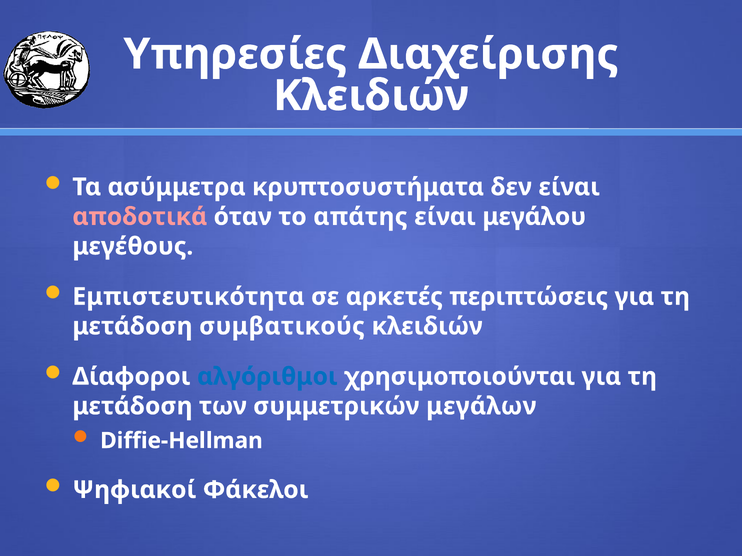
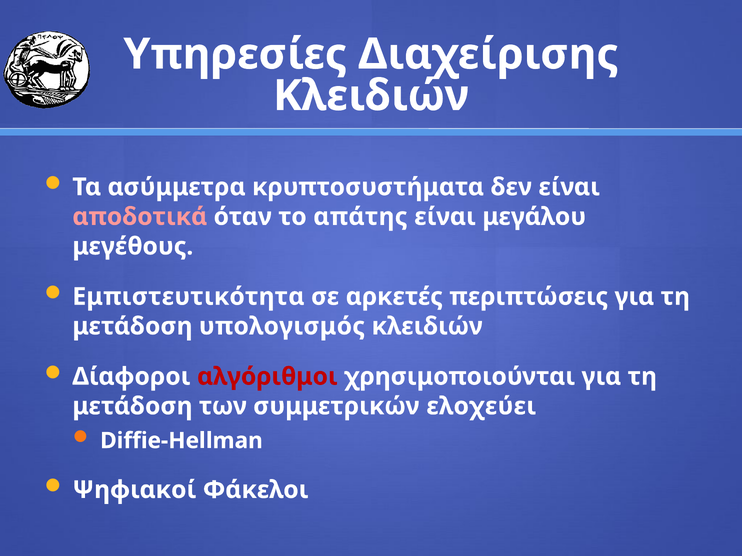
συμβατικούς: συμβατικούς -> υπολογισμός
αλγόριθμοι colour: blue -> red
μεγάλων: μεγάλων -> ελοχεύει
